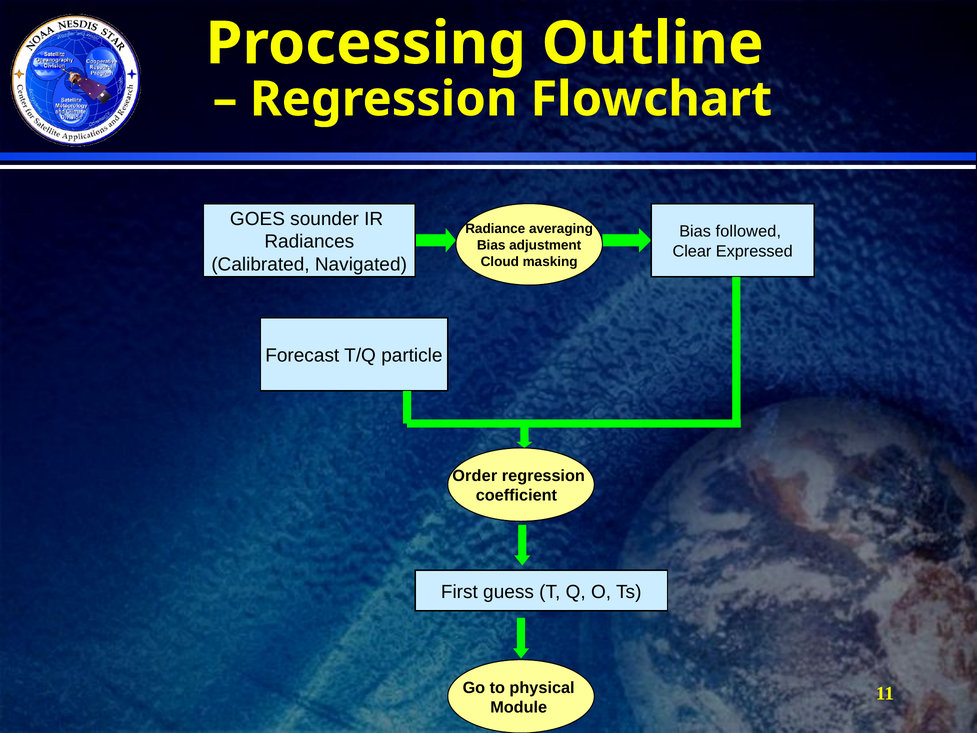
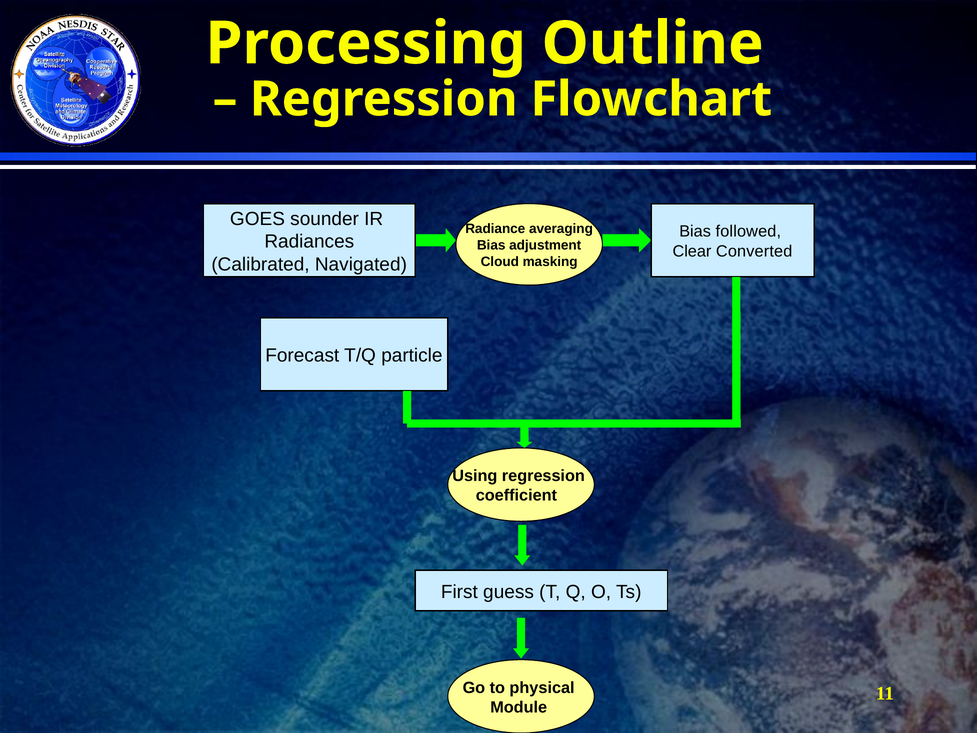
Expressed: Expressed -> Converted
Order: Order -> Using
